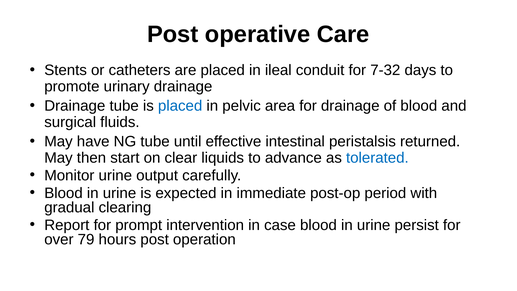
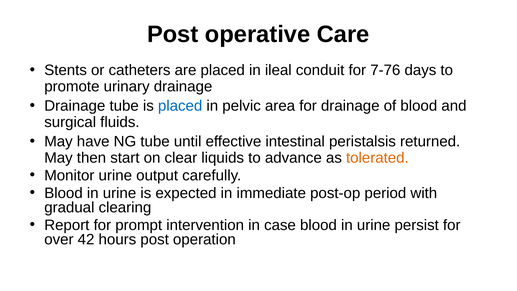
7-32: 7-32 -> 7-76
tolerated colour: blue -> orange
79: 79 -> 42
